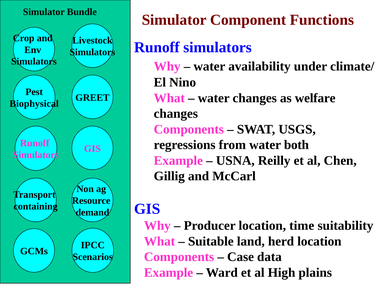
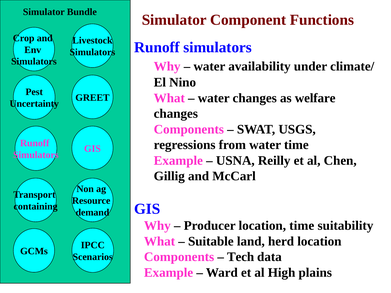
Biophysical: Biophysical -> Uncertainty
water both: both -> time
Case: Case -> Tech
